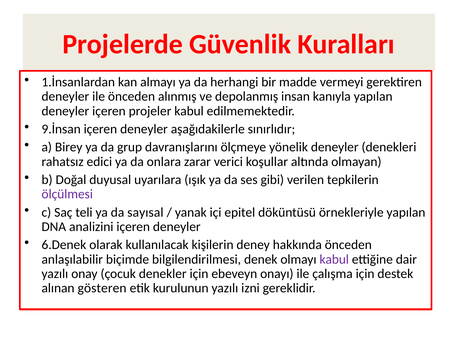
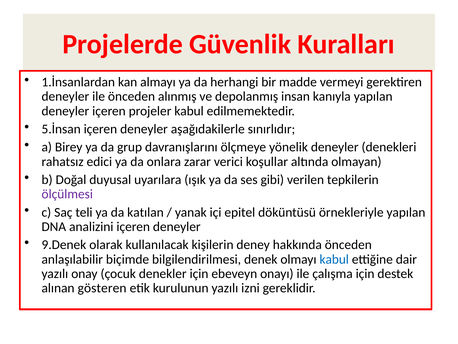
9.İnsan: 9.İnsan -> 5.İnsan
sayısal: sayısal -> katılan
6.Denek: 6.Denek -> 9.Denek
kabul at (334, 259) colour: purple -> blue
